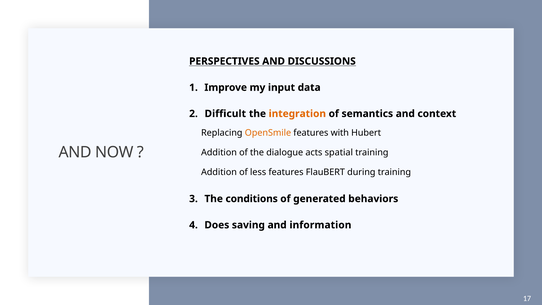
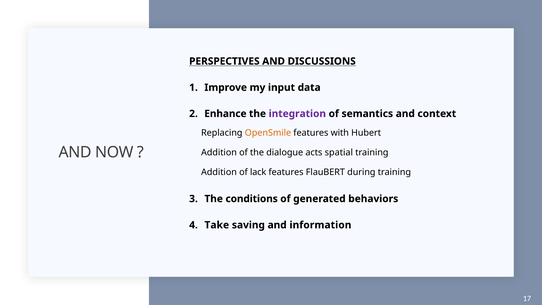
Difficult: Difficult -> Enhance
integration colour: orange -> purple
less: less -> lack
Does: Does -> Take
